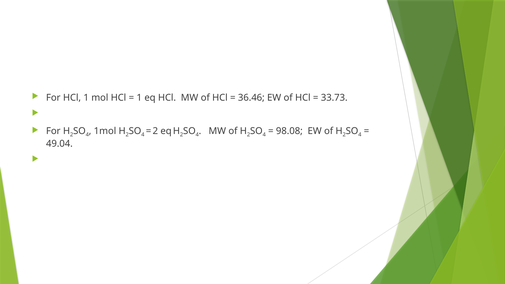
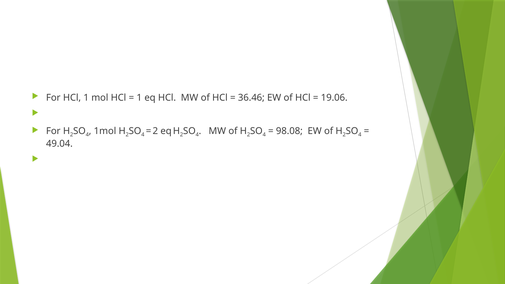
33.73: 33.73 -> 19.06
